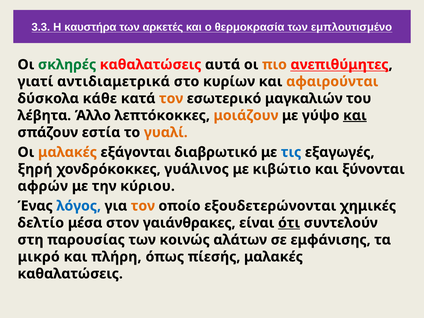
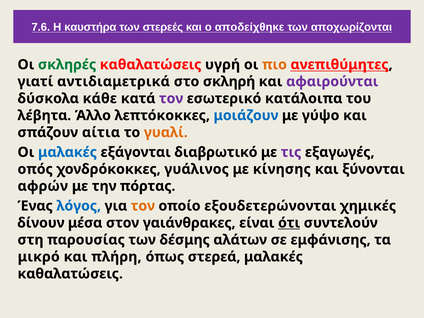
3.3: 3.3 -> 7.6
αρκετές: αρκετές -> στερεές
θερμοκρασία: θερμοκρασία -> αποδείχθηκε
εμπλουτισμένο: εμπλουτισμένο -> αποχωρίζονται
αυτά: αυτά -> υγρή
κυρίων: κυρίων -> σκληρή
αφαιρούνται colour: orange -> purple
τον at (171, 99) colour: orange -> purple
μαγκαλιών: μαγκαλιών -> κατάλοιπα
μοιάζουν colour: orange -> blue
και at (355, 115) underline: present -> none
εστία: εστία -> αίτια
μαλακές at (67, 152) colour: orange -> blue
τις colour: blue -> purple
ξηρή: ξηρή -> οπός
κιβώτιο: κιβώτιο -> κίνησης
κύριου: κύριου -> πόρτας
δελτίο: δελτίο -> δίνουν
κοινώς: κοινώς -> δέσμης
πίεσής: πίεσής -> στερεά
